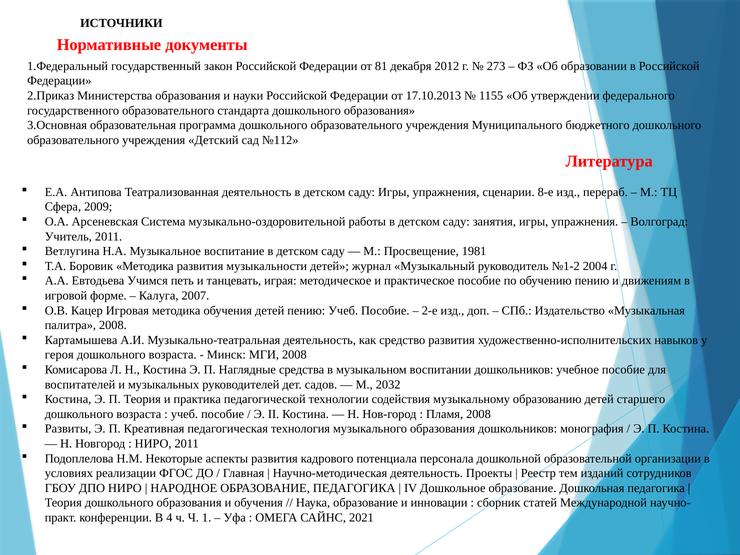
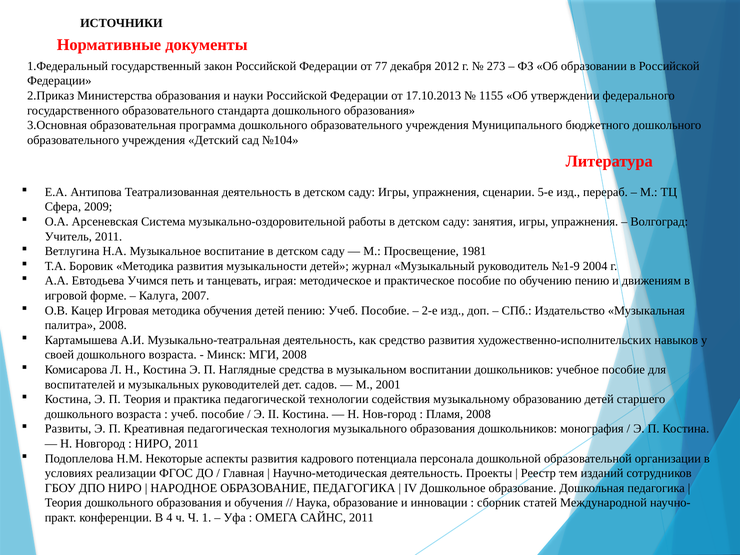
81: 81 -> 77
№112: №112 -> №104
8-е: 8-е -> 5-е
№1-2: №1-2 -> №1-9
героя: героя -> своей
2032: 2032 -> 2001
САЙНС 2021: 2021 -> 2011
